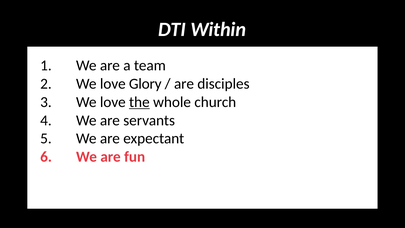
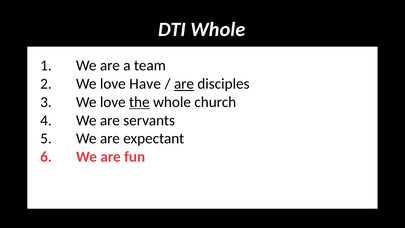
DTI Within: Within -> Whole
Glory: Glory -> Have
are at (184, 84) underline: none -> present
